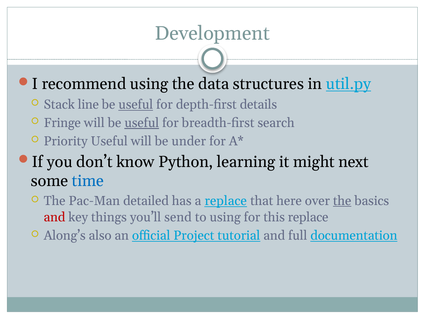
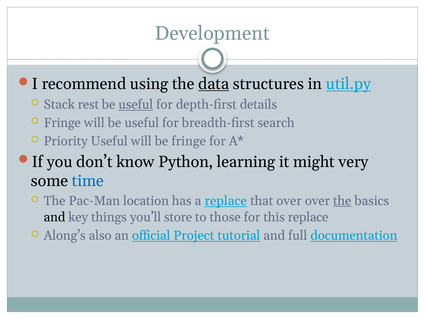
data underline: none -> present
line: line -> rest
useful at (142, 123) underline: present -> none
be under: under -> fringe
next: next -> very
detailed: detailed -> location
that here: here -> over
and at (55, 217) colour: red -> black
send: send -> store
to using: using -> those
